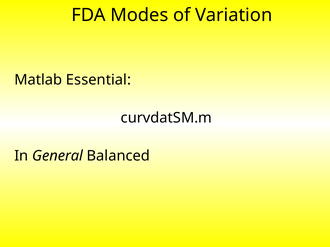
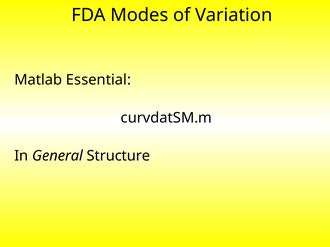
Balanced: Balanced -> Structure
